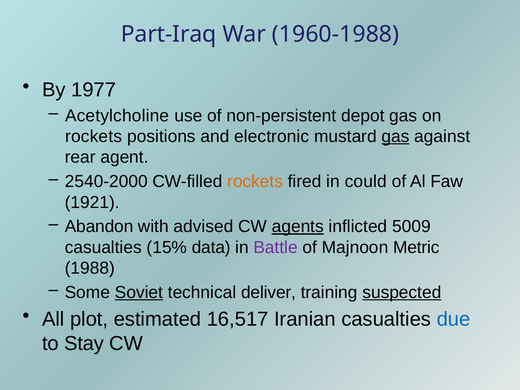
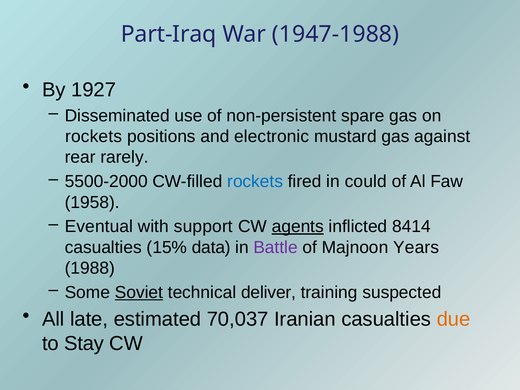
1960-1988: 1960-1988 -> 1947-1988
1977: 1977 -> 1927
Acetylcholine: Acetylcholine -> Disseminated
depot: depot -> spare
gas at (396, 136) underline: present -> none
agent: agent -> rarely
2540-2000: 2540-2000 -> 5500-2000
rockets at (255, 181) colour: orange -> blue
1921: 1921 -> 1958
Abandon: Abandon -> Eventual
advised: advised -> support
5009: 5009 -> 8414
Metric: Metric -> Years
suspected underline: present -> none
plot: plot -> late
16,517: 16,517 -> 70,037
due colour: blue -> orange
